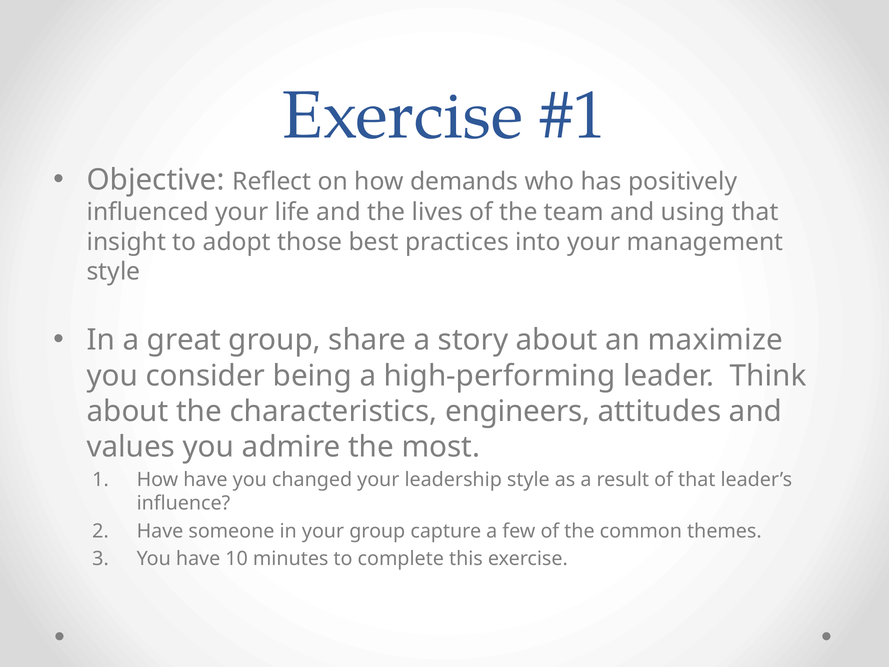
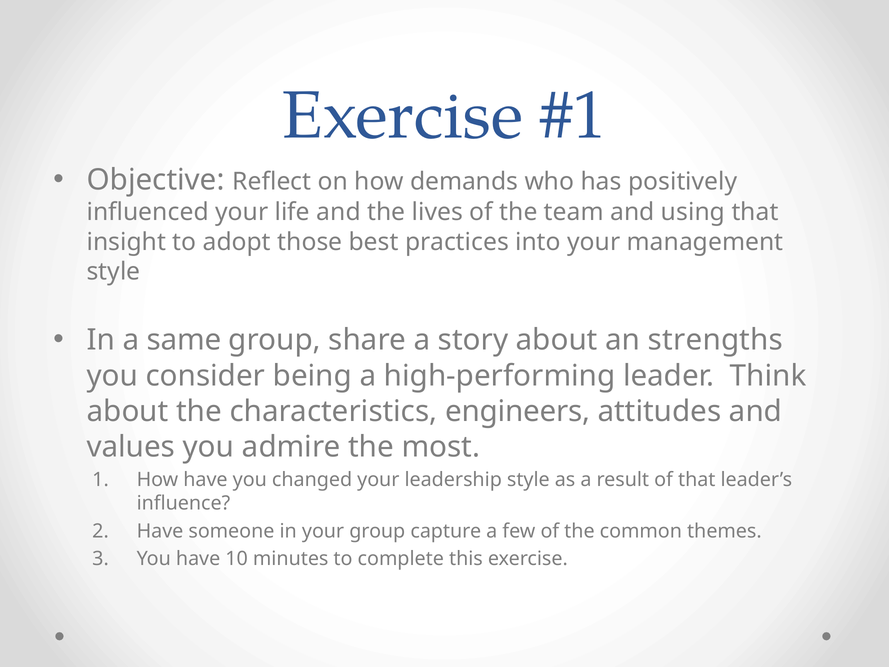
great: great -> same
maximize: maximize -> strengths
